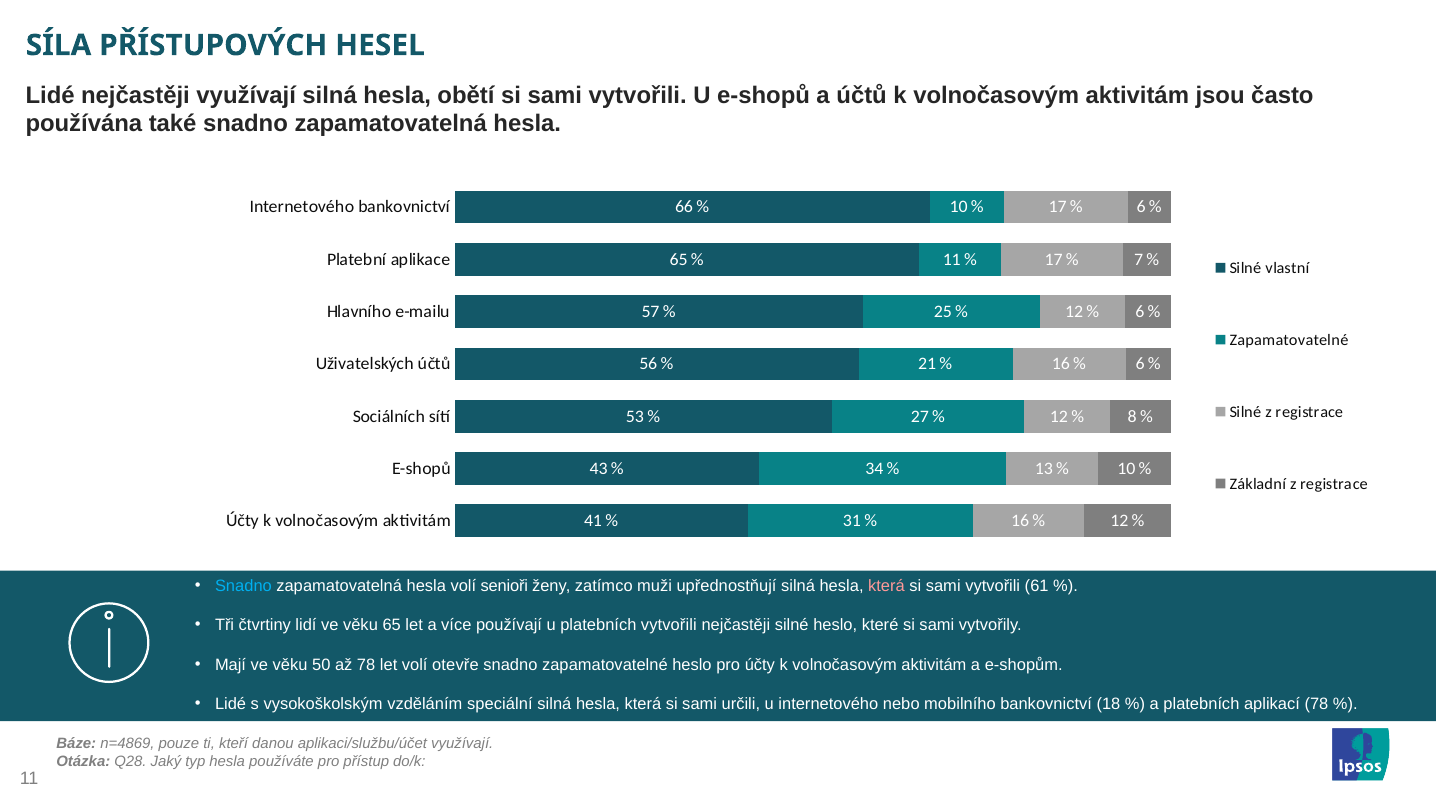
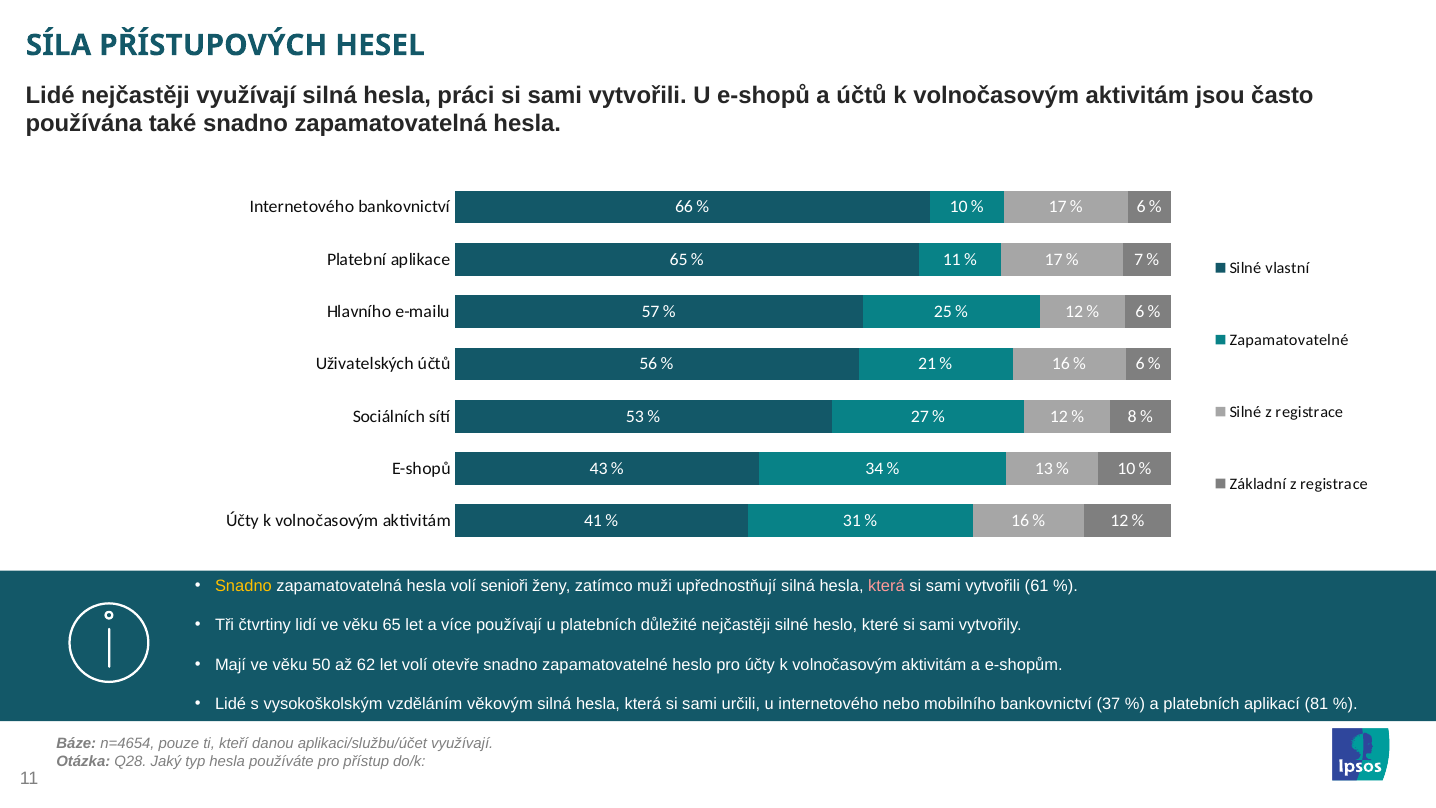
obětí: obětí -> práci
Snadno at (243, 586) colour: light blue -> yellow
platebních vytvořili: vytvořili -> důležité
až 78: 78 -> 62
speciální: speciální -> věkovým
18: 18 -> 37
aplikací 78: 78 -> 81
n=4869: n=4869 -> n=4654
